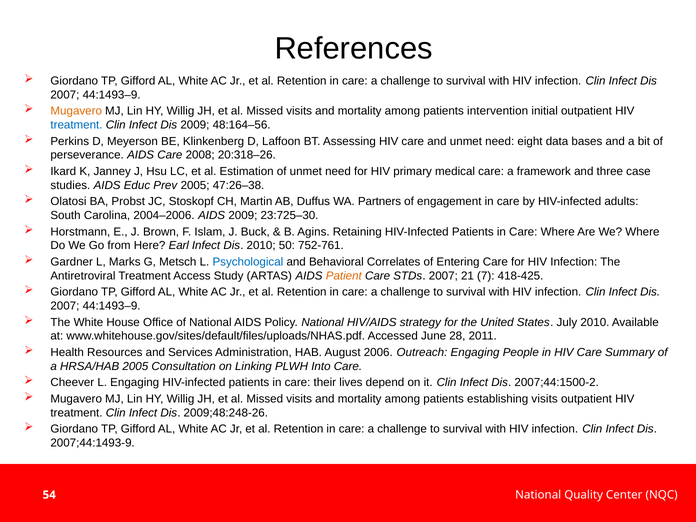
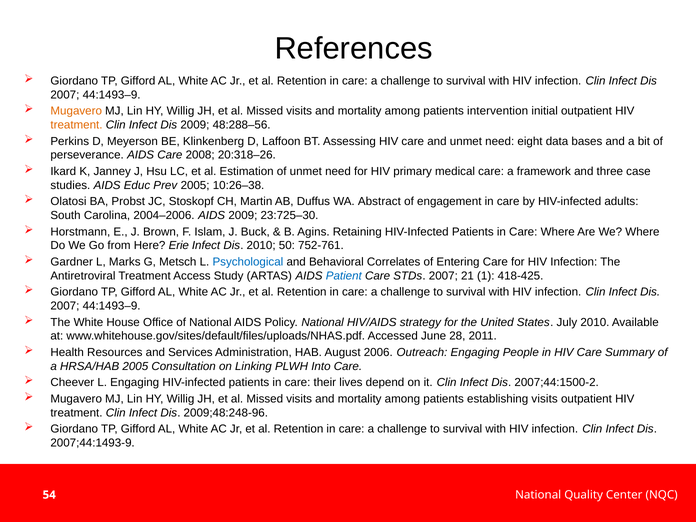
treatment at (77, 125) colour: blue -> orange
48:164–56: 48:164–56 -> 48:288–56
47:26–38: 47:26–38 -> 10:26–38
Partners: Partners -> Abstract
Earl: Earl -> Erie
Patient colour: orange -> blue
7: 7 -> 1
2009;48:248-26: 2009;48:248-26 -> 2009;48:248-96
